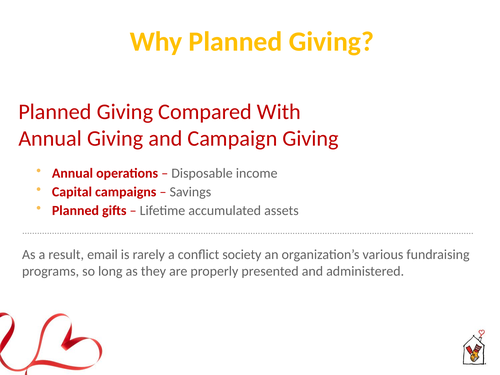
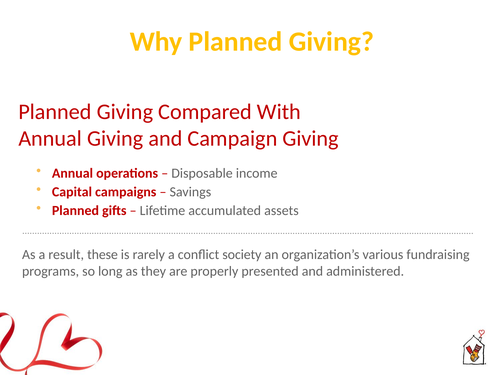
email: email -> these
